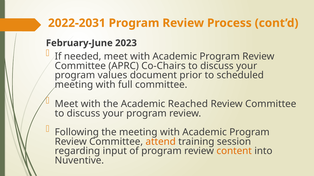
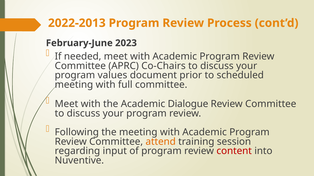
2022-2031: 2022-2031 -> 2022-2013
Reached: Reached -> Dialogue
content colour: orange -> red
